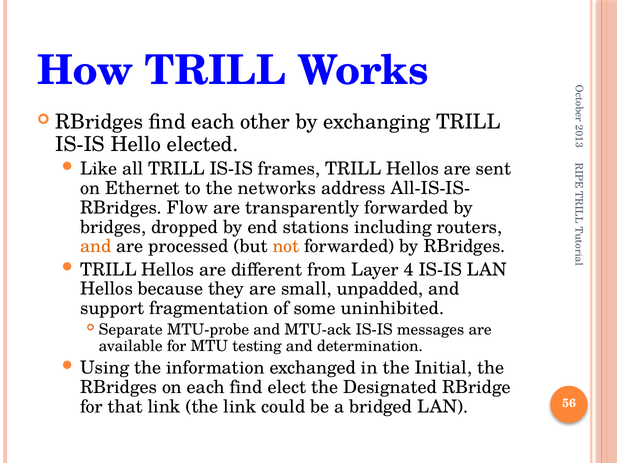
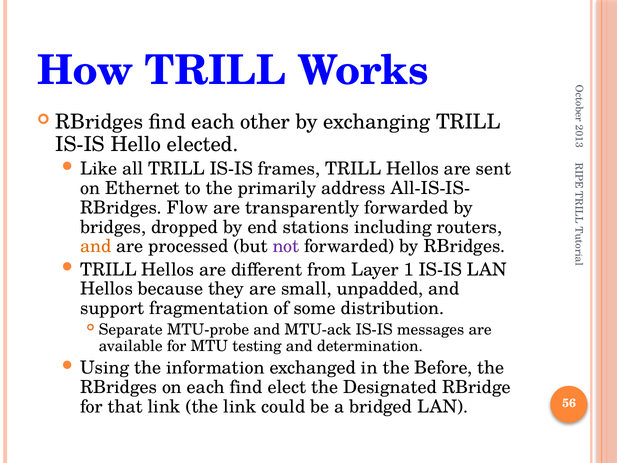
networks: networks -> primarily
not colour: orange -> purple
Layer 4: 4 -> 1
uninhibited: uninhibited -> distribution
Initial: Initial -> Before
